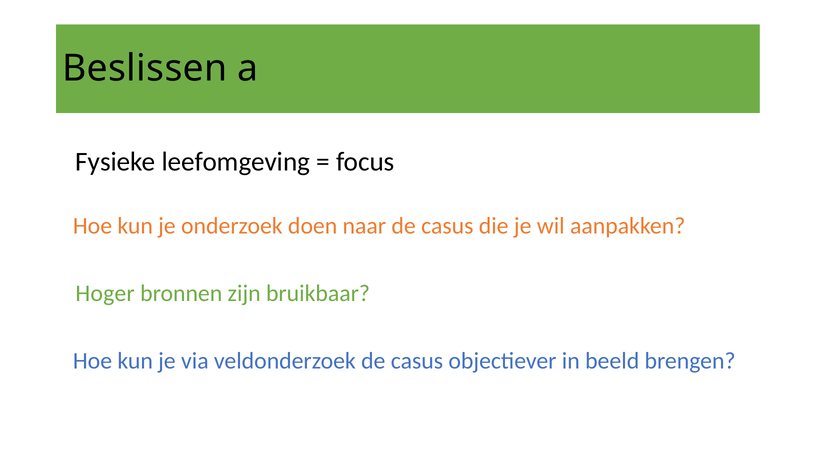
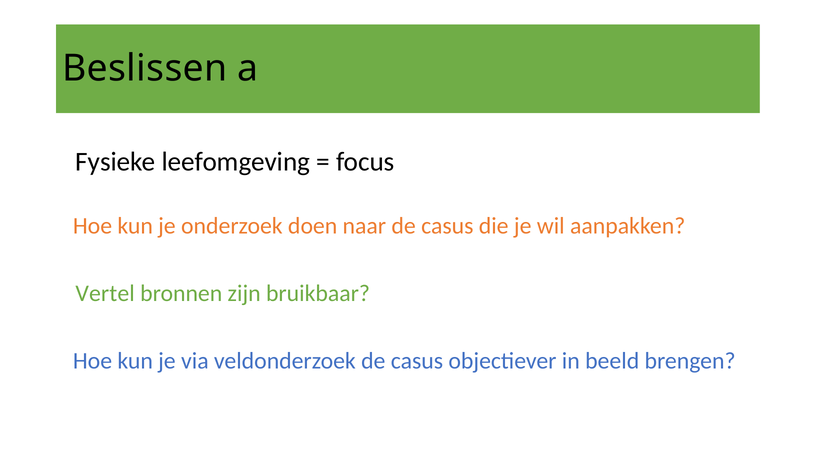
Hoger: Hoger -> Vertel
